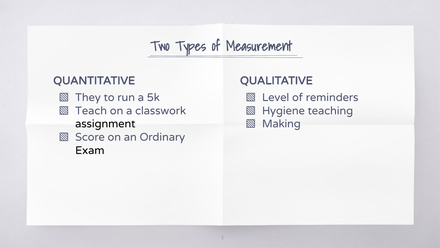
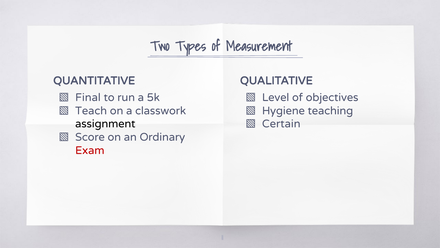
They: They -> Final
reminders: reminders -> objectives
Making: Making -> Certain
Exam colour: black -> red
